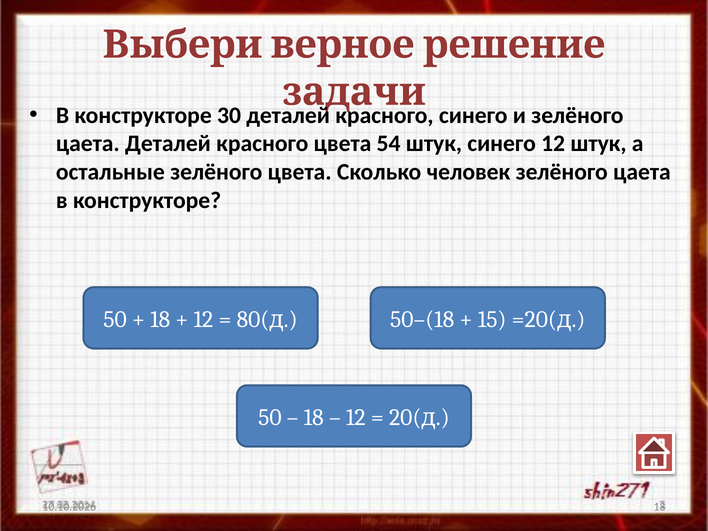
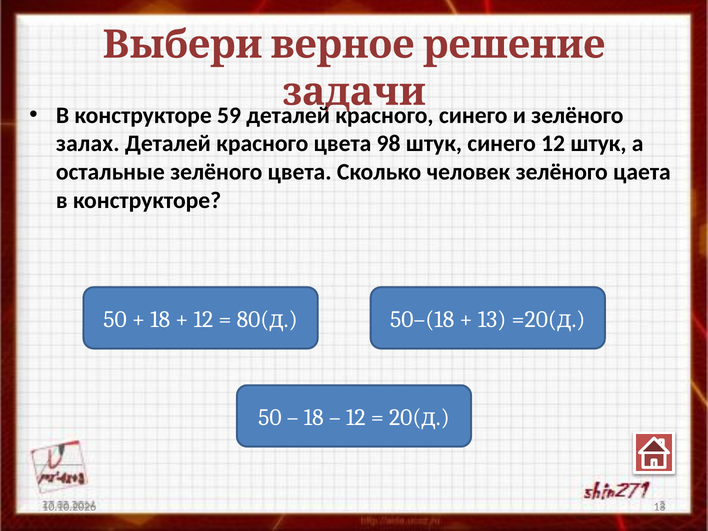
30: 30 -> 59
цаета at (88, 144): цаета -> залах
54: 54 -> 98
15 at (492, 320): 15 -> 13
